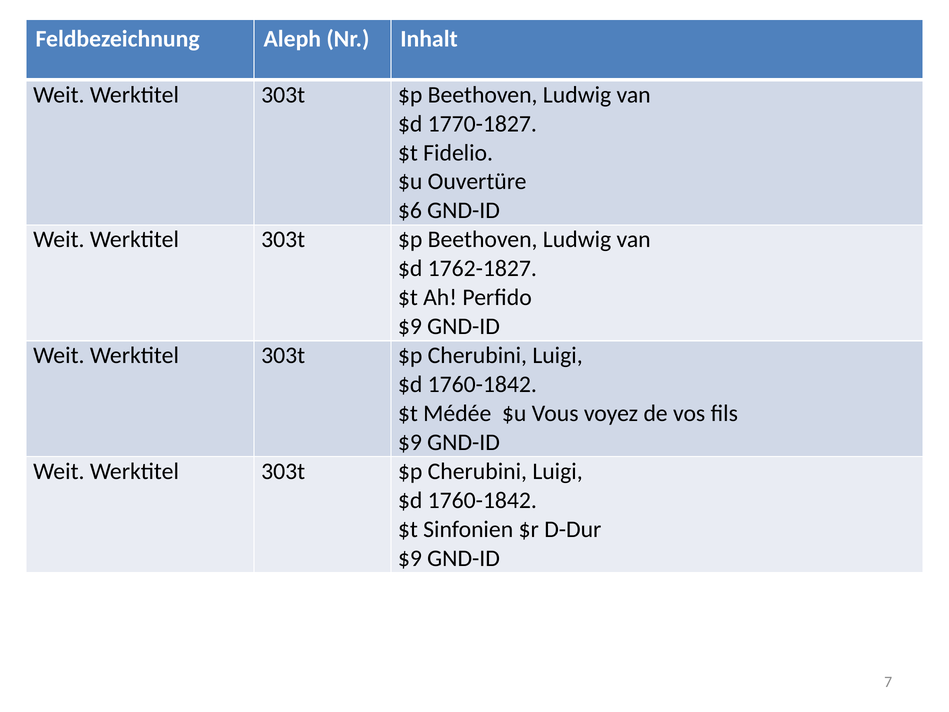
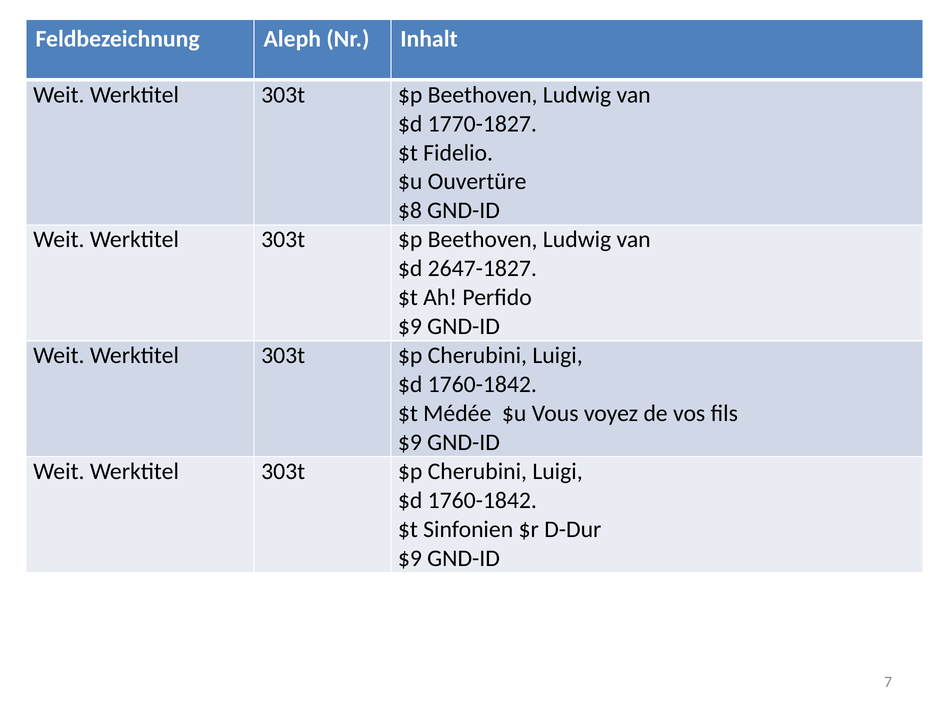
$6: $6 -> $8
1762-1827: 1762-1827 -> 2647-1827
